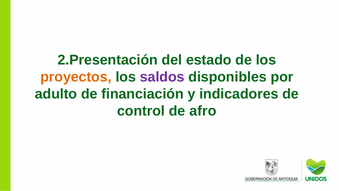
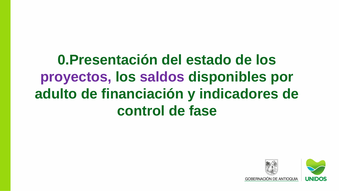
2.Presentación: 2.Presentación -> 0.Presentación
proyectos colour: orange -> purple
afro: afro -> fase
